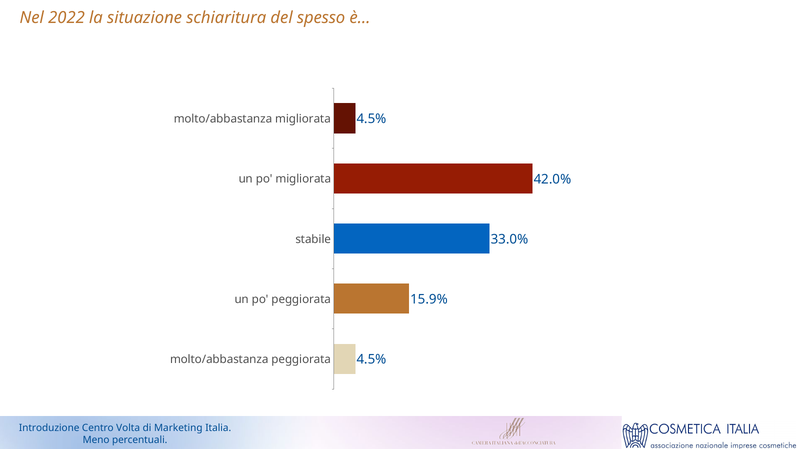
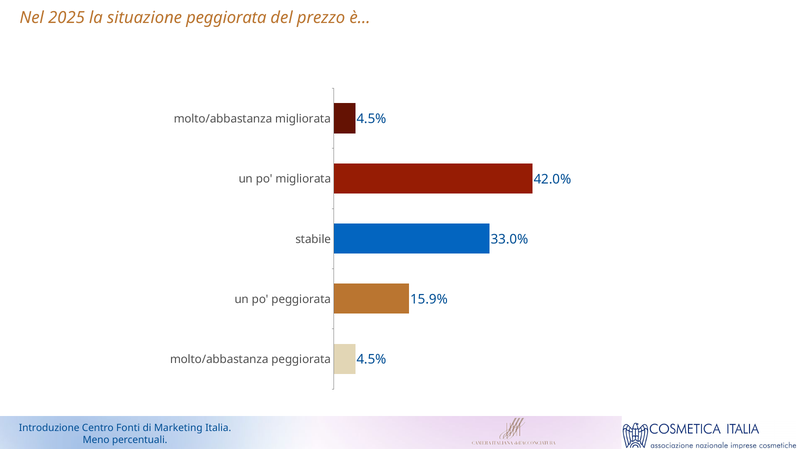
2022: 2022 -> 2025
situazione schiaritura: schiaritura -> peggiorata
spesso: spesso -> prezzo
Volta: Volta -> Fonti
